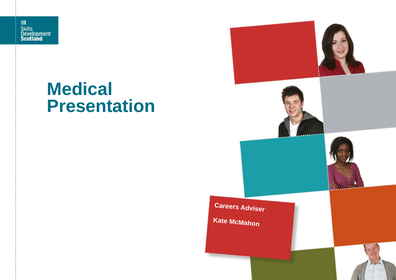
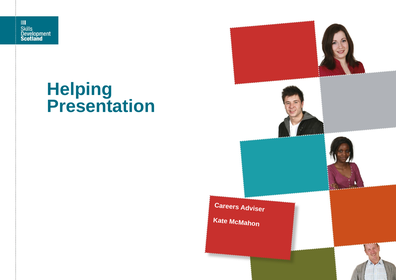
Medical: Medical -> Helping
